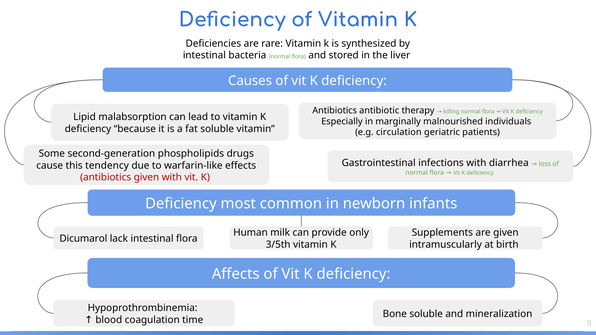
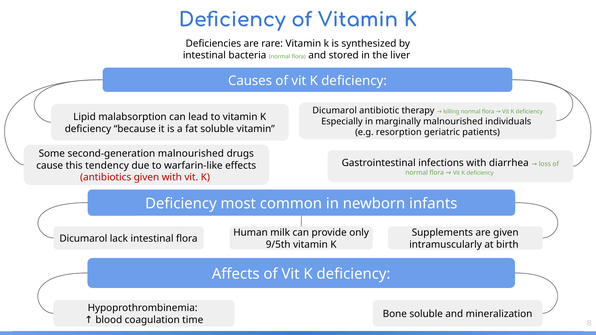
Antibiotics at (335, 110): Antibiotics -> Dicumarol
circulation: circulation -> resorption
second-generation phospholipids: phospholipids -> malnourished
3/5th: 3/5th -> 9/5th
